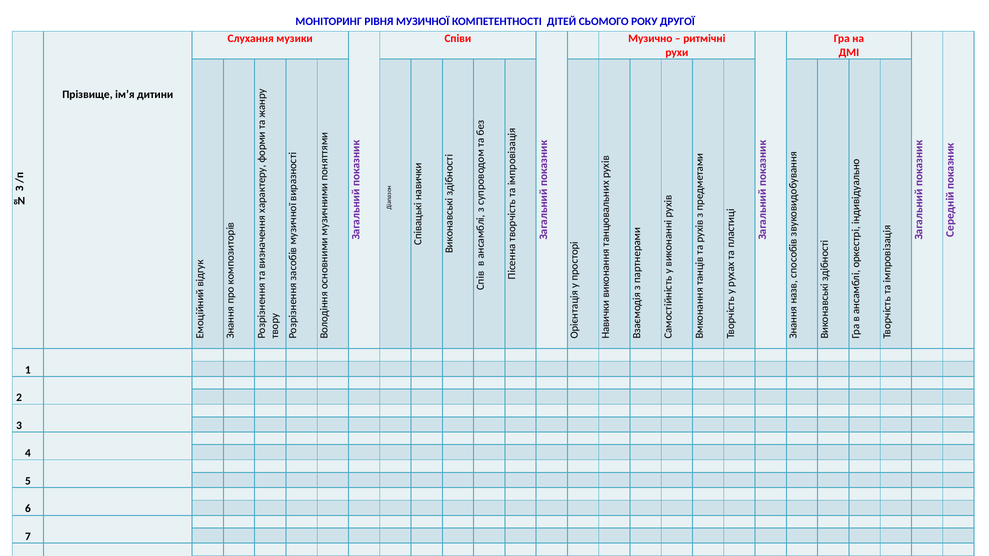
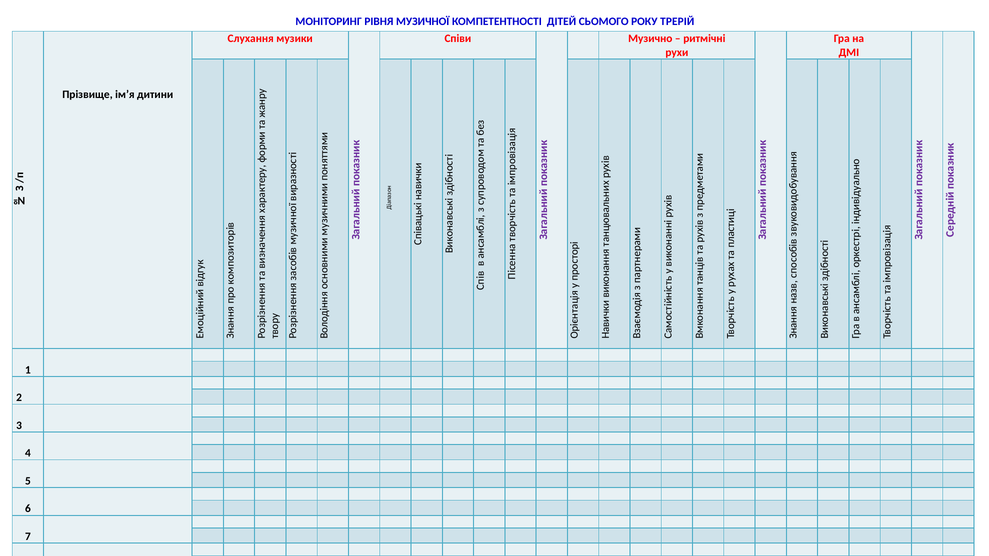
ДРУГОЇ: ДРУГОЇ -> ТРЕРІЙ
